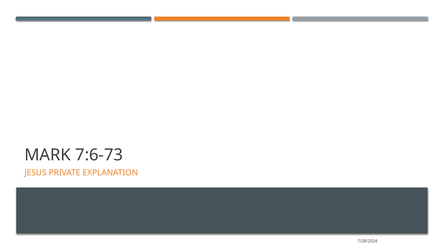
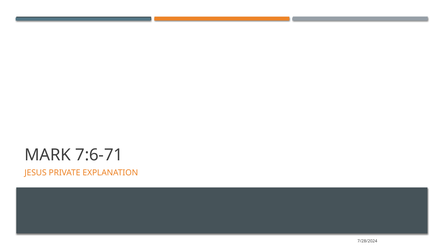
7:6-73: 7:6-73 -> 7:6-71
